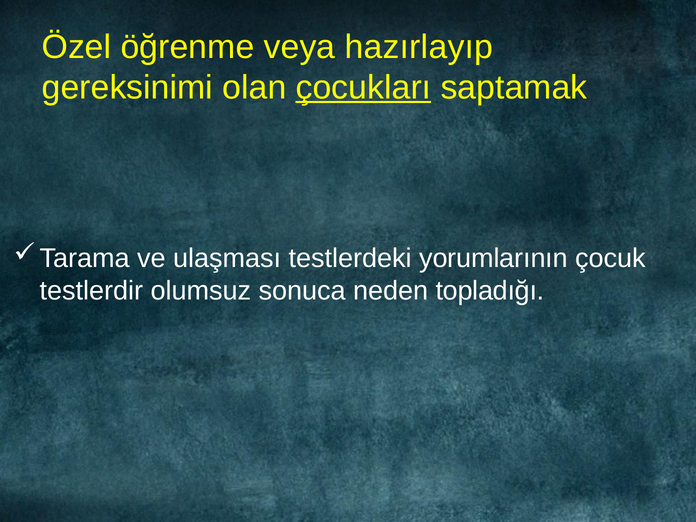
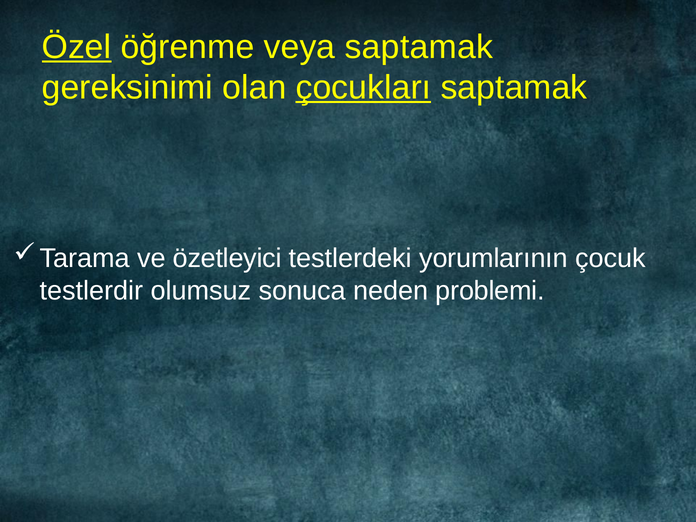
Özel underline: none -> present
veya hazırlayıp: hazırlayıp -> saptamak
ulaşması: ulaşması -> özetleyici
topladığı: topladığı -> problemi
